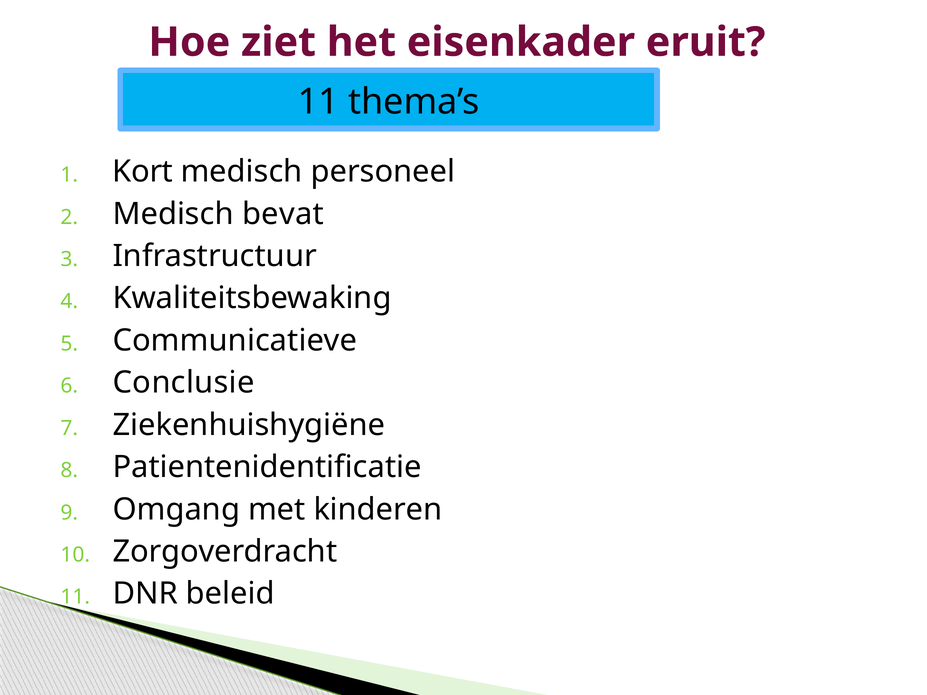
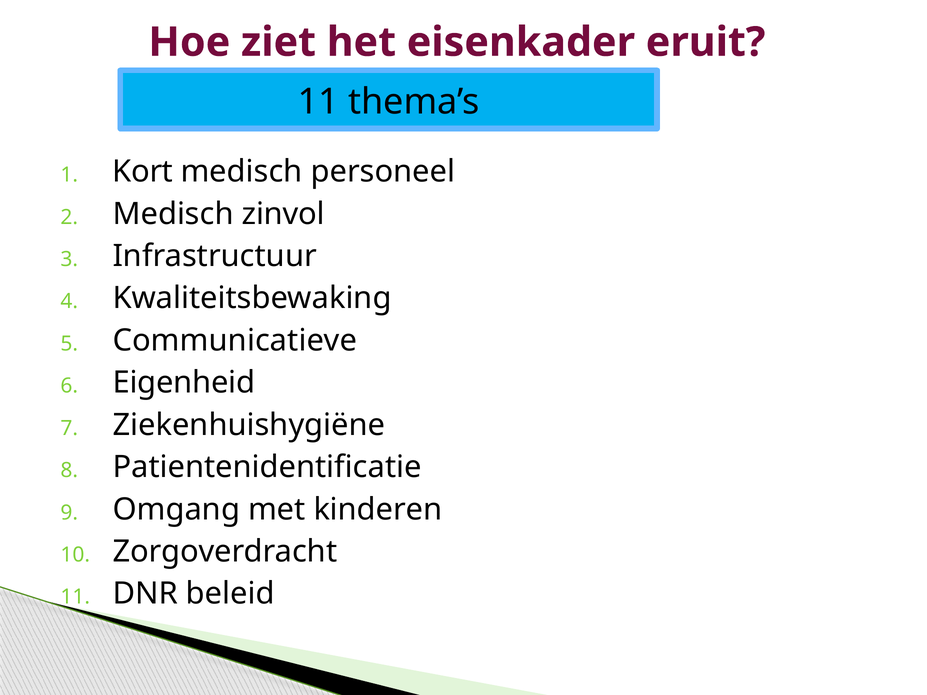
bevat: bevat -> zinvol
Conclusie: Conclusie -> Eigenheid
